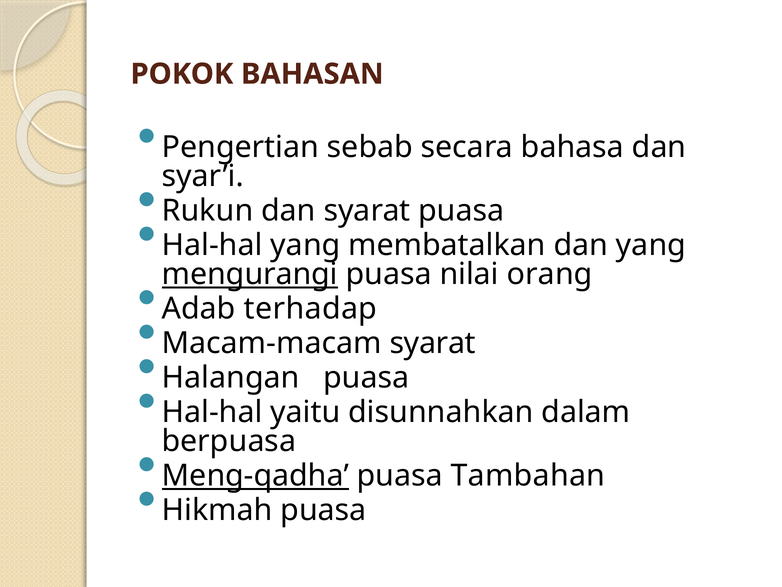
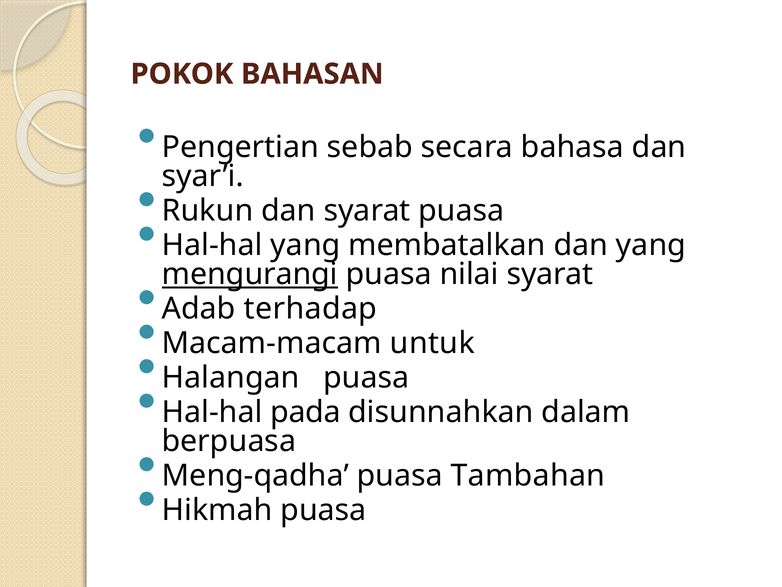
nilai orang: orang -> syarat
Macam-macam syarat: syarat -> untuk
yaitu: yaitu -> pada
Meng-qadha underline: present -> none
